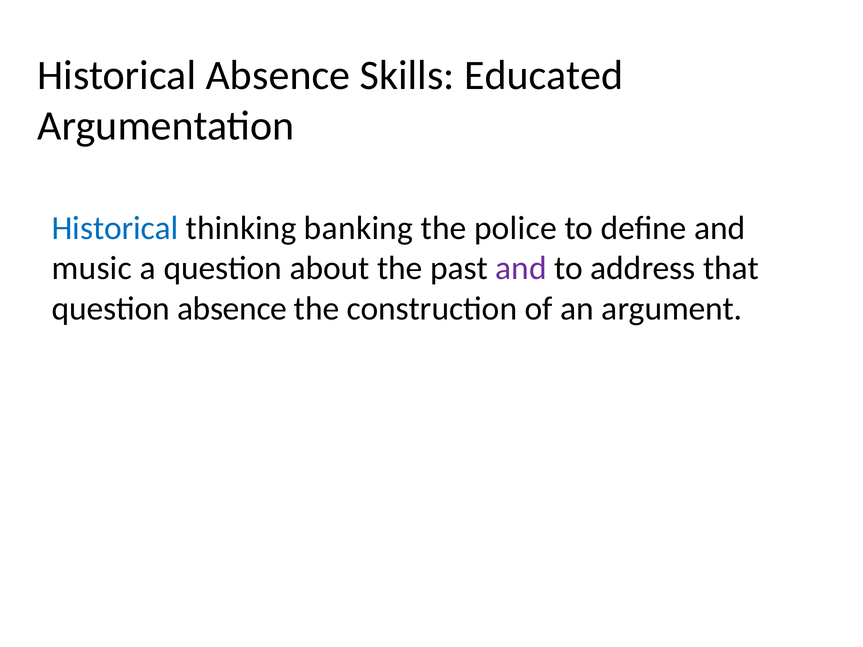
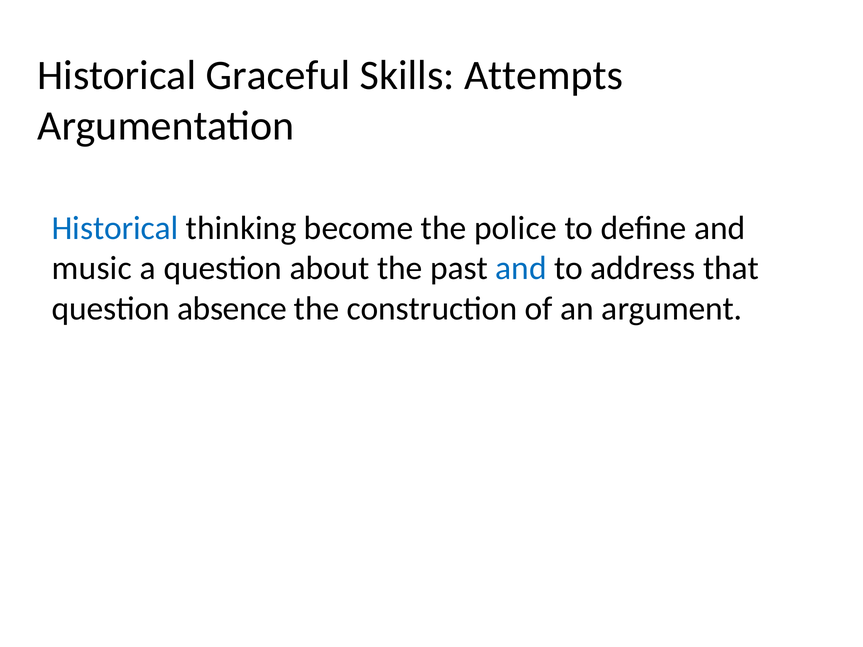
Historical Absence: Absence -> Graceful
Educated: Educated -> Attempts
banking: banking -> become
and at (521, 268) colour: purple -> blue
